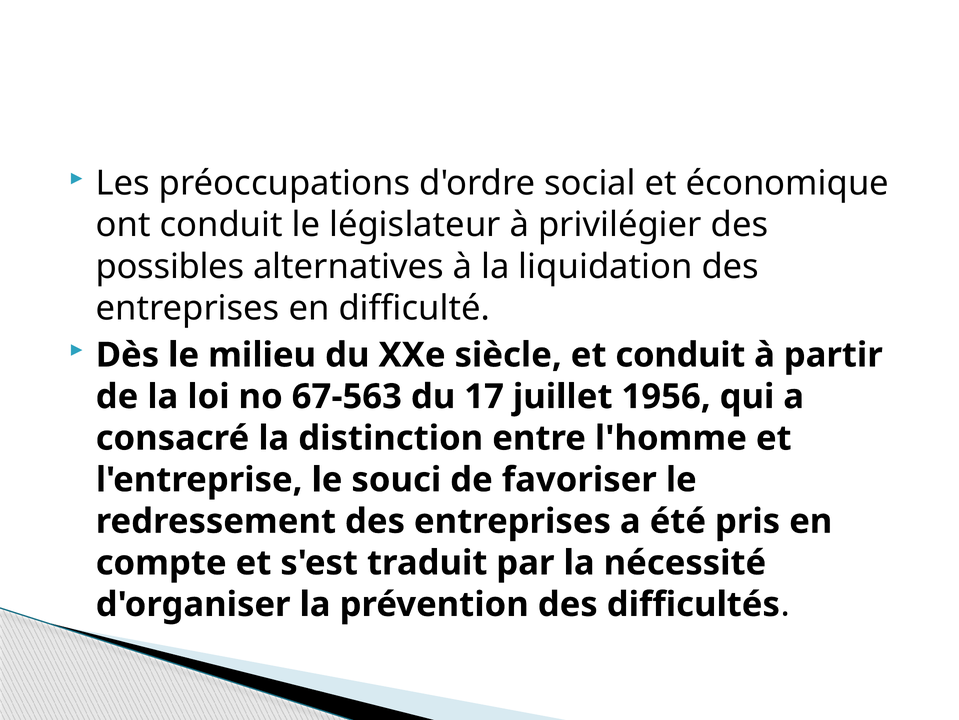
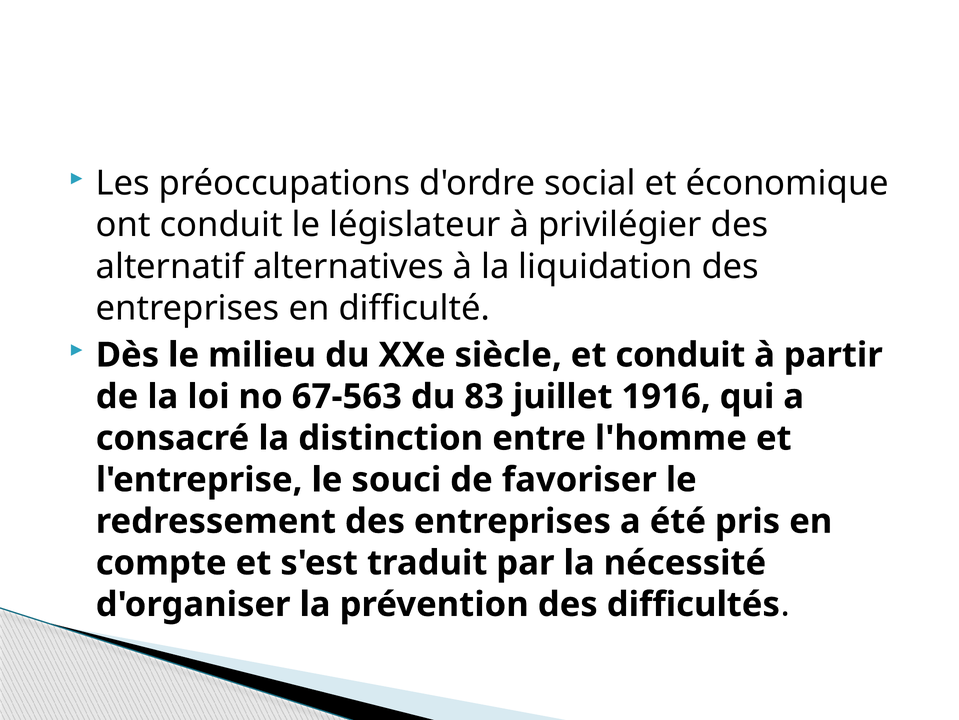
possibles: possibles -> alternatif
17: 17 -> 83
1956: 1956 -> 1916
